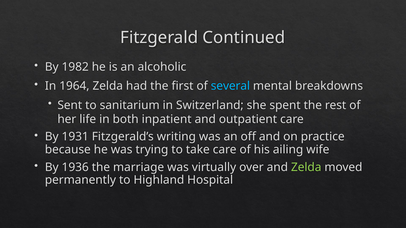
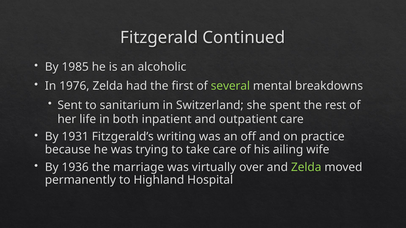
1982: 1982 -> 1985
1964: 1964 -> 1976
several colour: light blue -> light green
